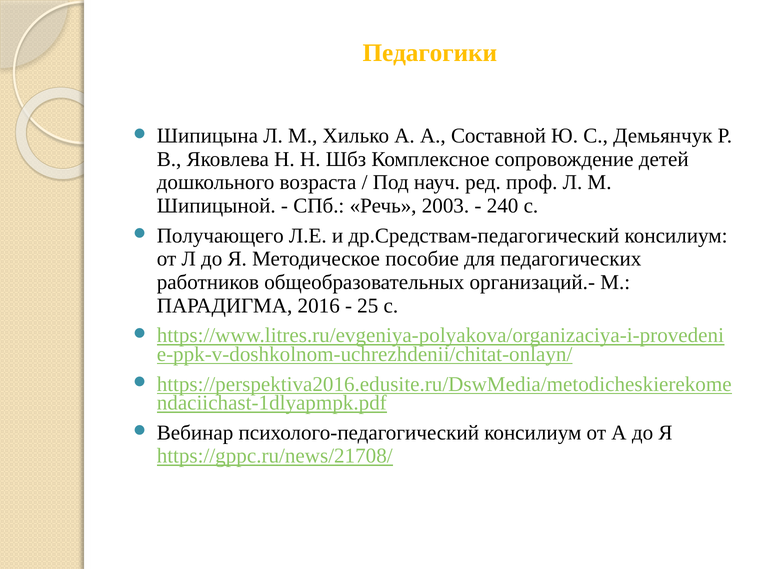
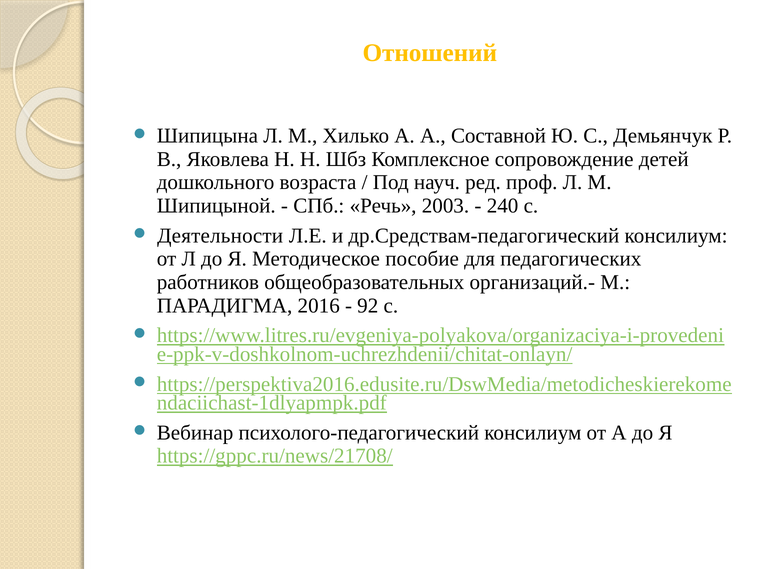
Педагогики: Педагогики -> Отношений
Получающего: Получающего -> Деятельности
25: 25 -> 92
